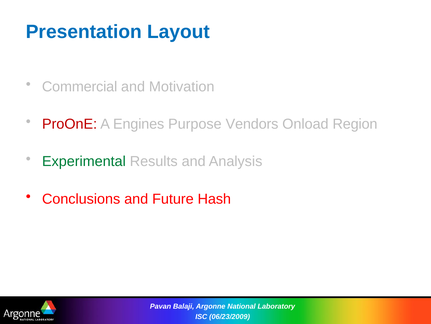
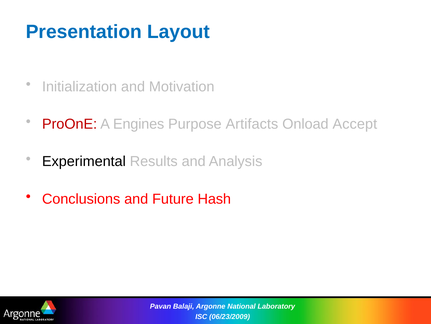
Commercial: Commercial -> Initialization
Vendors: Vendors -> Artifacts
Region: Region -> Accept
Experimental colour: green -> black
